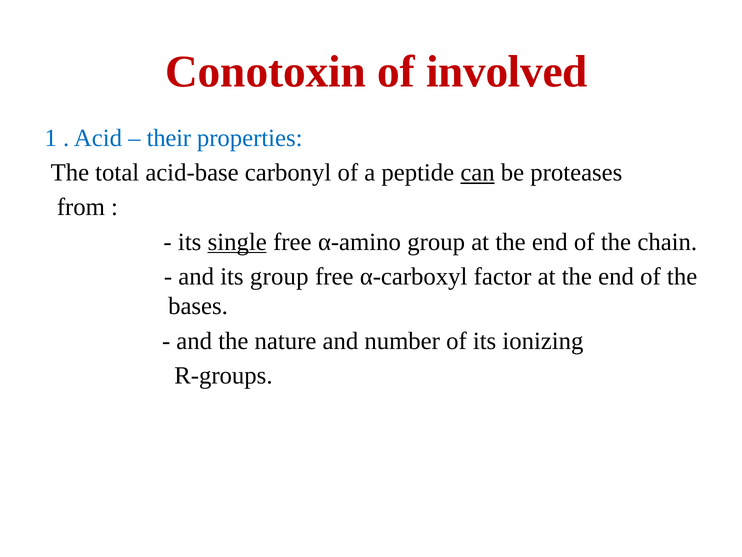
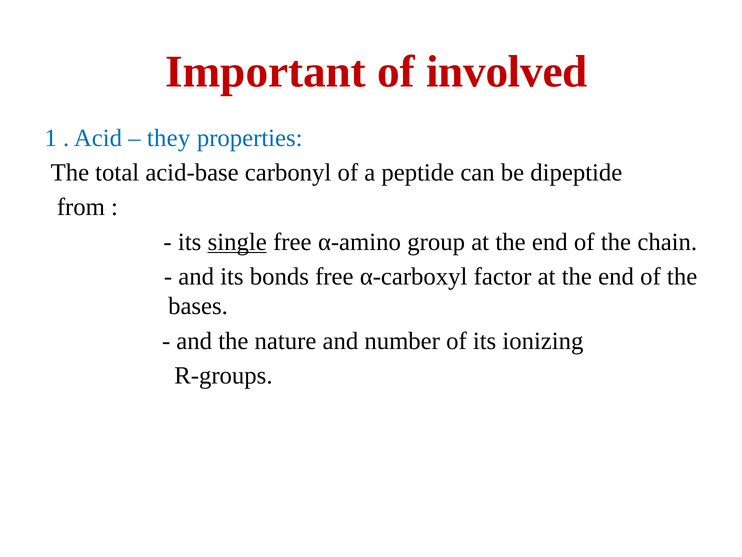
Conotoxin: Conotoxin -> Important
their: their -> they
can underline: present -> none
proteases: proteases -> dipeptide
its group: group -> bonds
